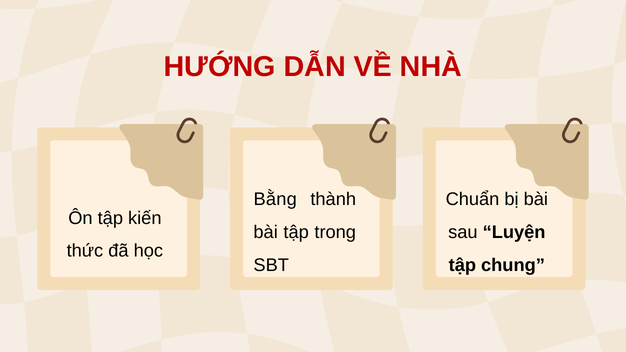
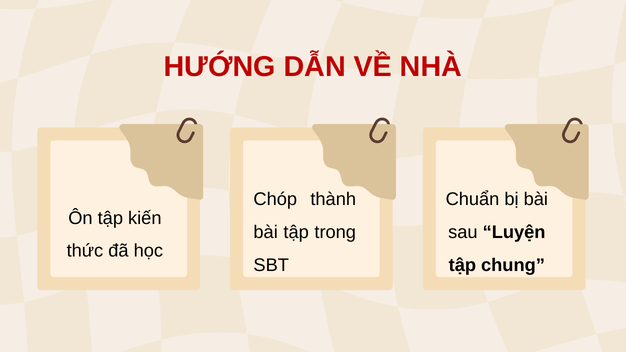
Bằng: Bằng -> Chóp
